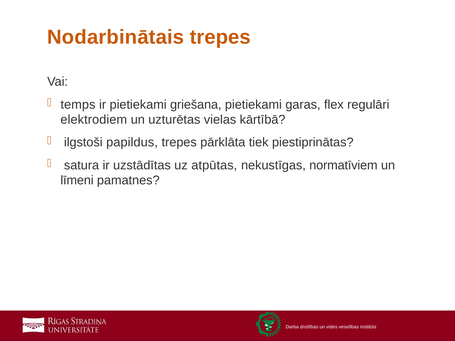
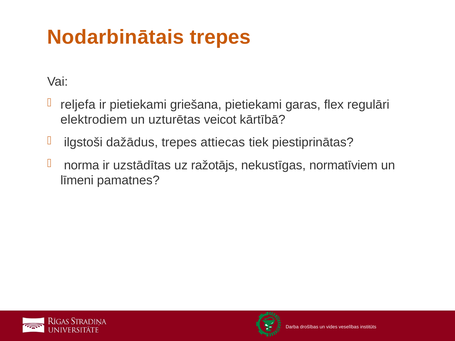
temps: temps -> reljefa
vielas: vielas -> veicot
papildus: papildus -> dažādus
pārklāta: pārklāta -> attiecas
satura: satura -> norma
atpūtas: atpūtas -> ražotājs
